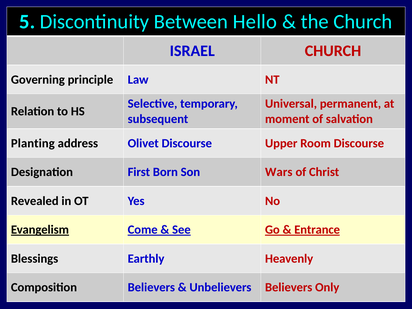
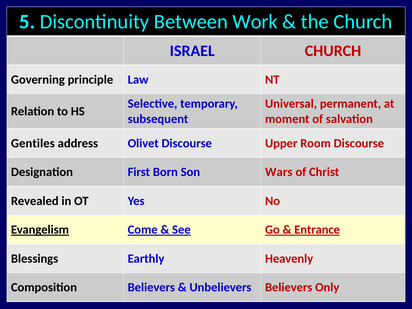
Hello: Hello -> Work
Planting: Planting -> Gentiles
